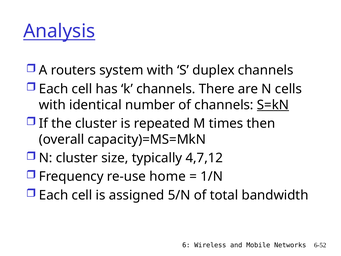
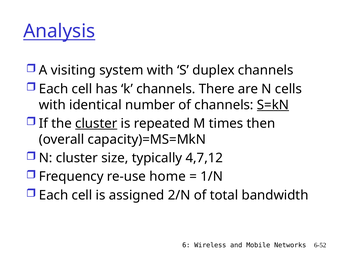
routers: routers -> visiting
cluster at (96, 123) underline: none -> present
5/N: 5/N -> 2/N
